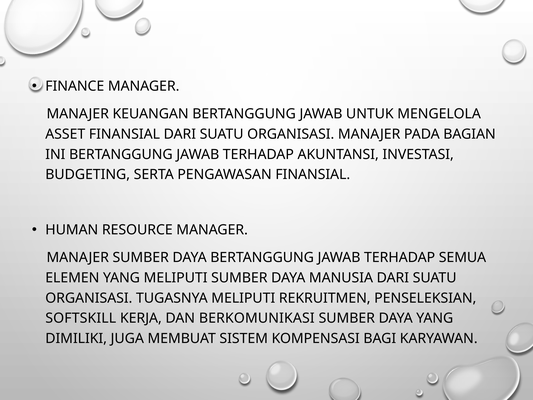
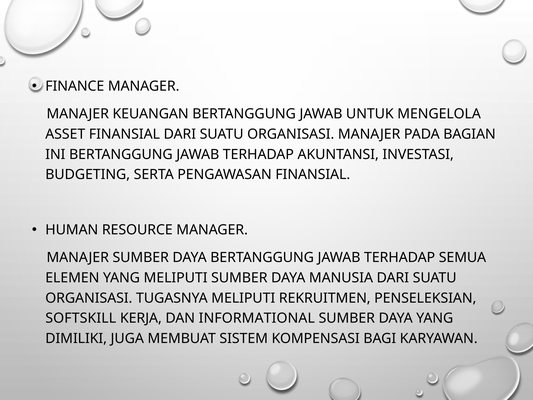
BERKOMUNIKASI: BERKOMUNIKASI -> INFORMATIONAL
